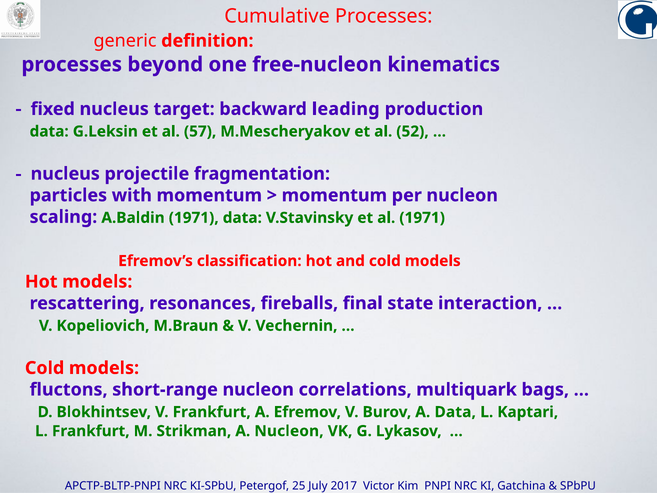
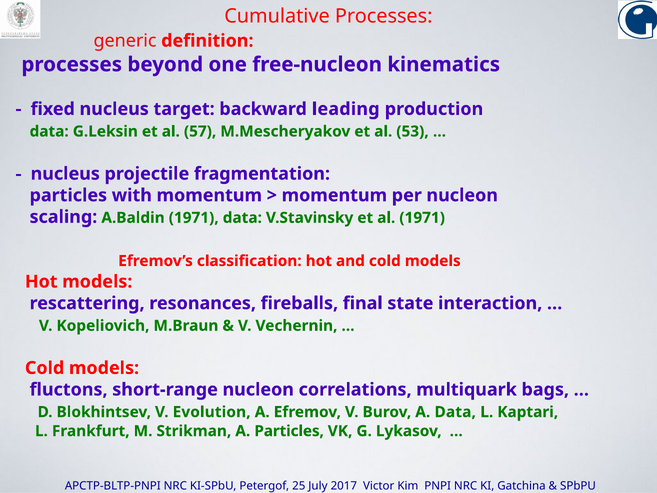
52: 52 -> 53
V Frankfurt: Frankfurt -> Evolution
A Nucleon: Nucleon -> Particles
